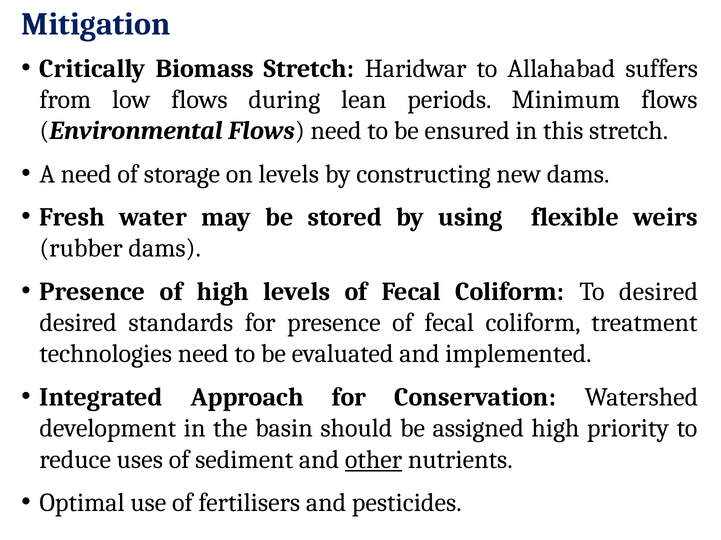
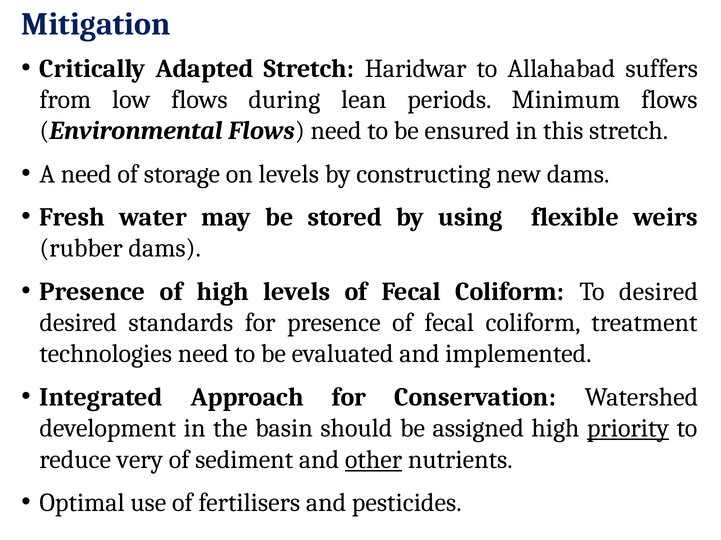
Biomass: Biomass -> Adapted
priority underline: none -> present
uses: uses -> very
